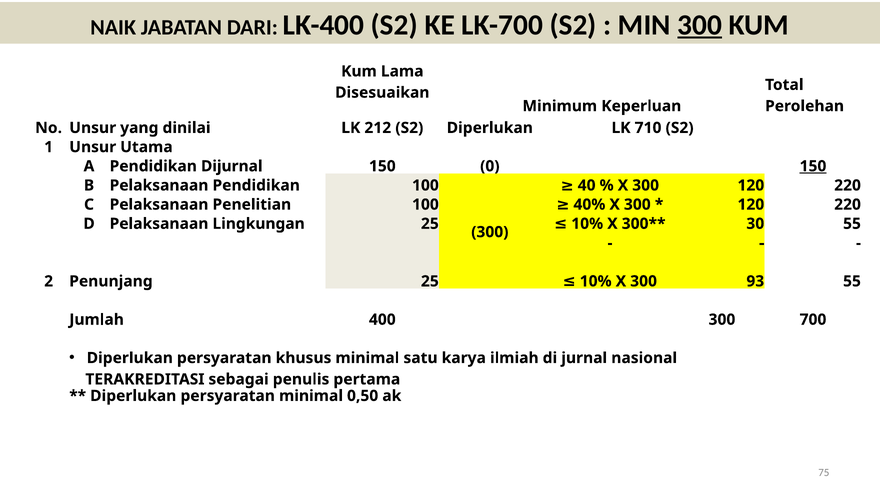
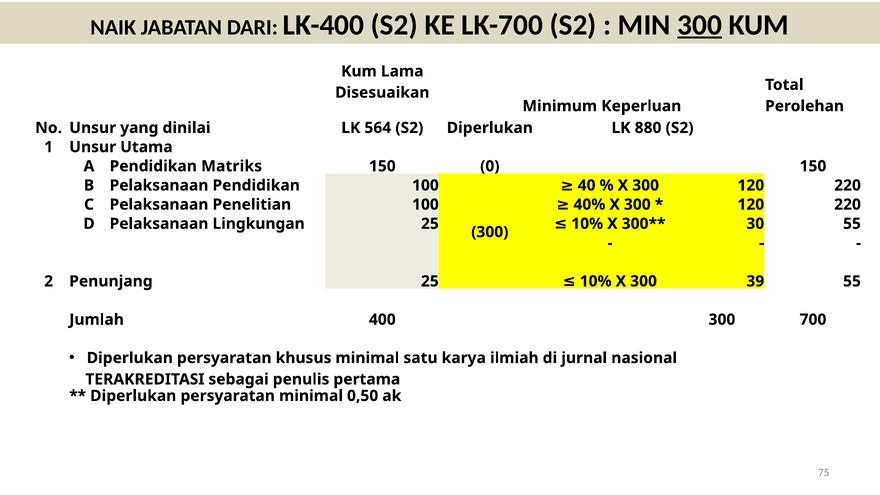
212: 212 -> 564
710: 710 -> 880
Dijurnal: Dijurnal -> Matriks
150 at (813, 166) underline: present -> none
93: 93 -> 39
